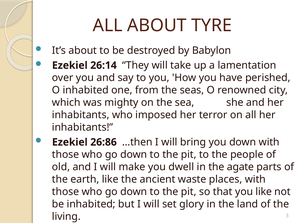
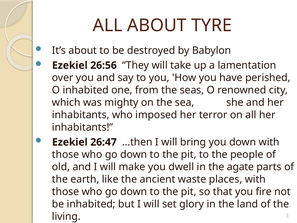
26:14: 26:14 -> 26:56
26:86: 26:86 -> 26:47
you like: like -> fire
